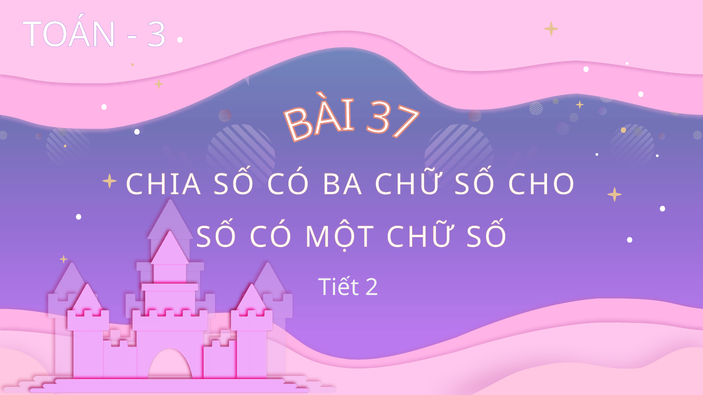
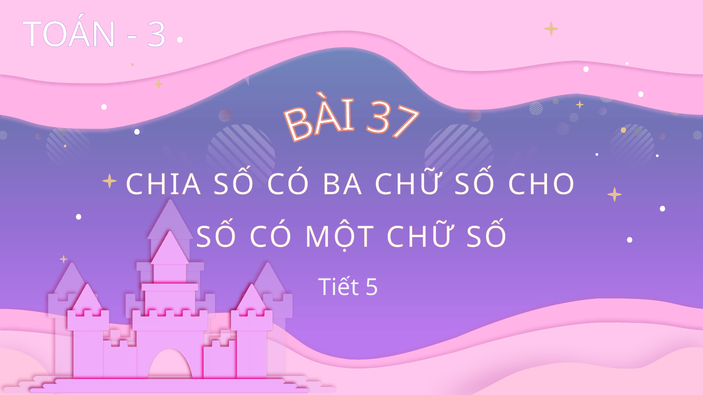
2: 2 -> 5
